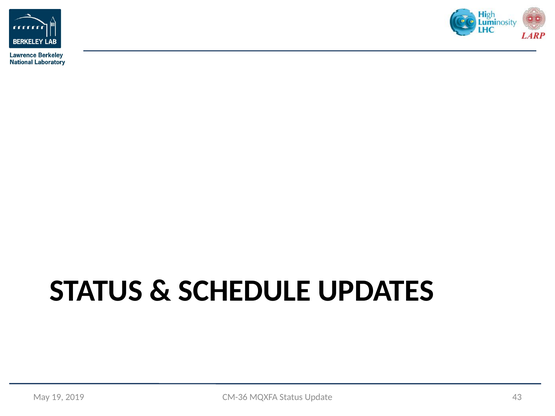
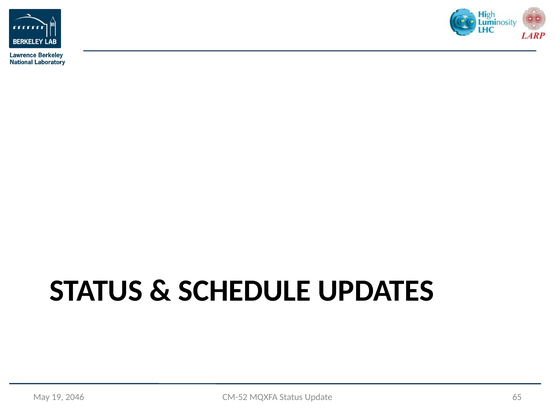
CM-36: CM-36 -> CM-52
43: 43 -> 65
2019: 2019 -> 2046
